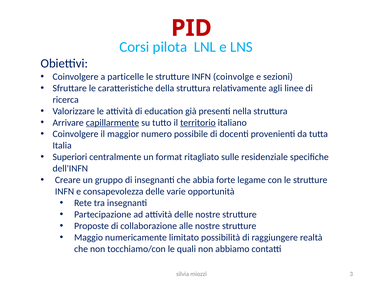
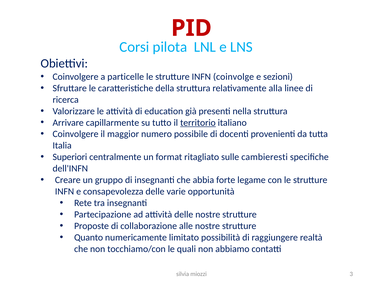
agli: agli -> alla
capillarmente underline: present -> none
residenziale: residenziale -> cambieresti
Maggio: Maggio -> Quanto
